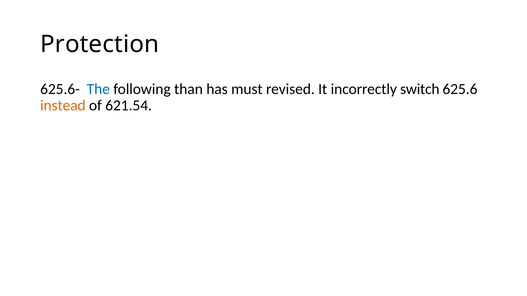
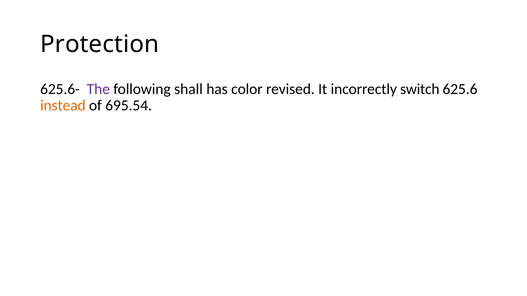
The colour: blue -> purple
than: than -> shall
must: must -> color
621.54: 621.54 -> 695.54
